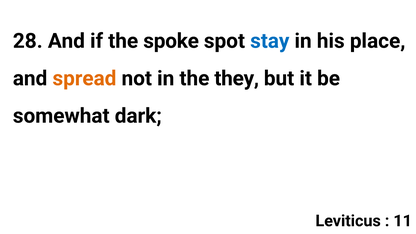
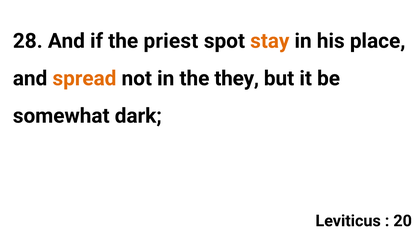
spoke: spoke -> priest
stay colour: blue -> orange
11: 11 -> 20
